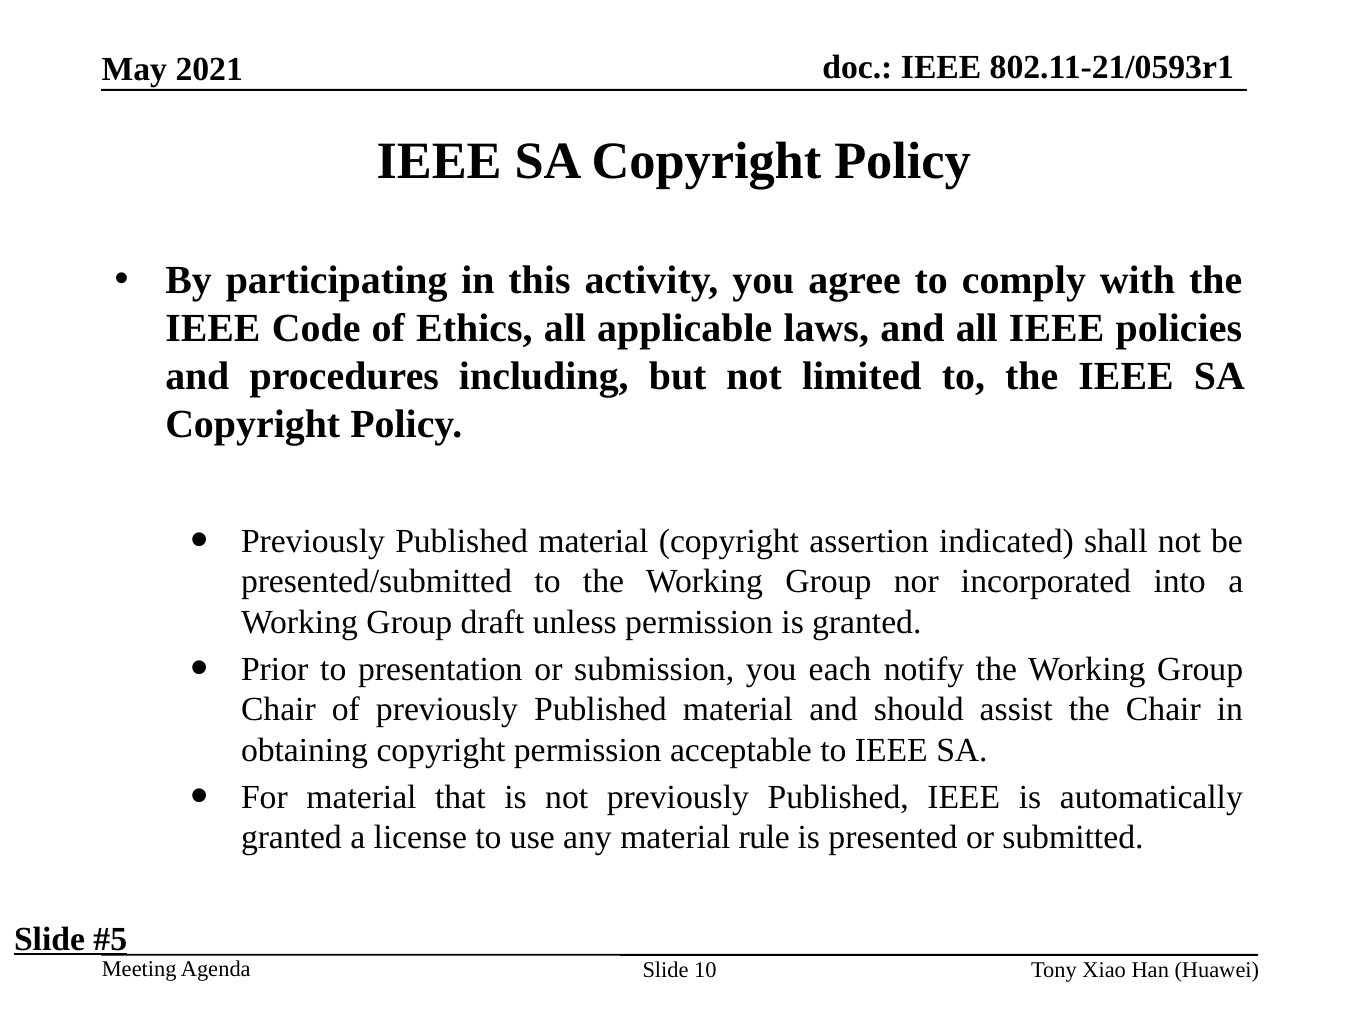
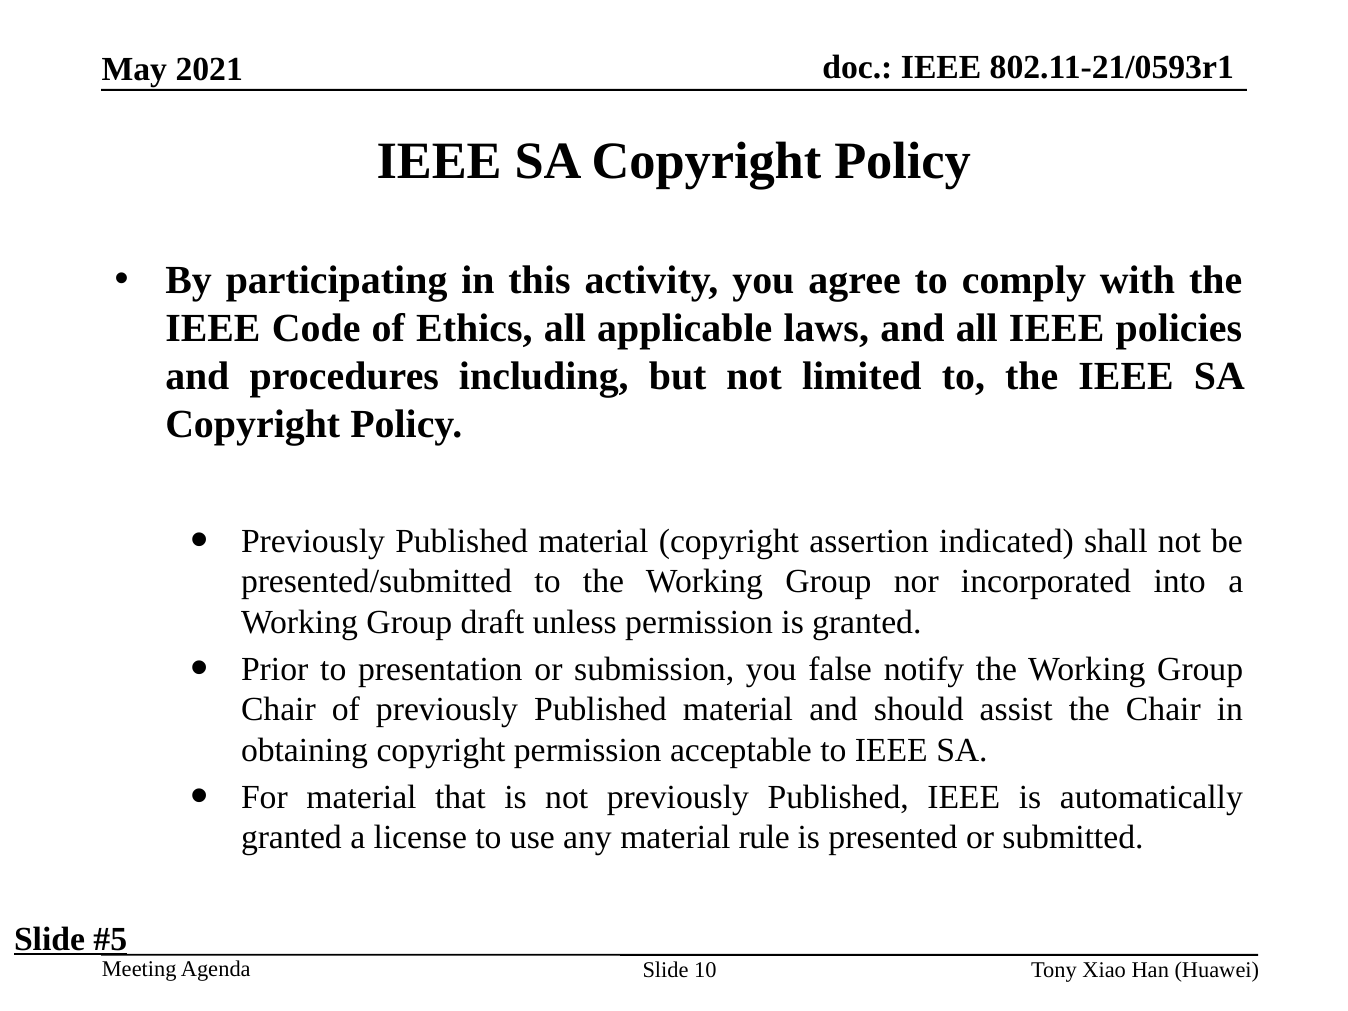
each: each -> false
